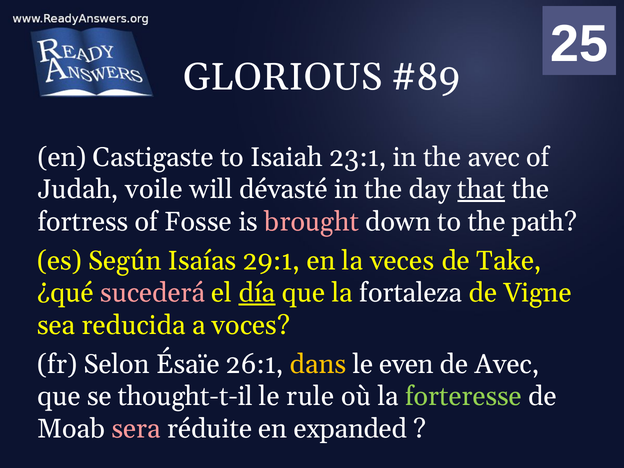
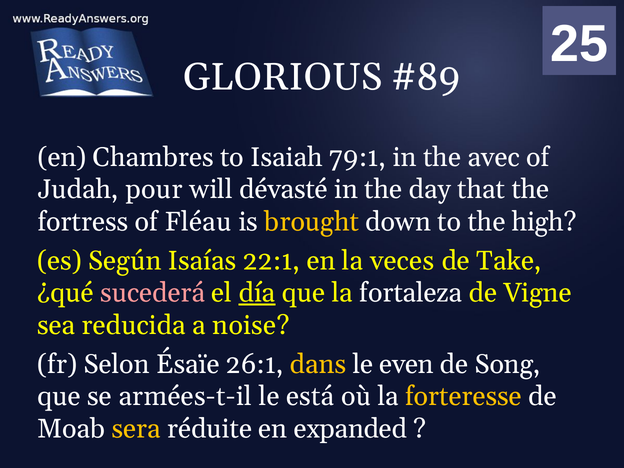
Castigaste: Castigaste -> Chambres
23:1: 23:1 -> 79:1
voile: voile -> pour
that underline: present -> none
Fosse: Fosse -> Fléau
brought colour: pink -> yellow
path: path -> high
29:1: 29:1 -> 22:1
voces: voces -> noise
de Avec: Avec -> Song
thought-t-il: thought-t-il -> armées-t-il
rule: rule -> está
forteresse colour: light green -> yellow
sera colour: pink -> yellow
